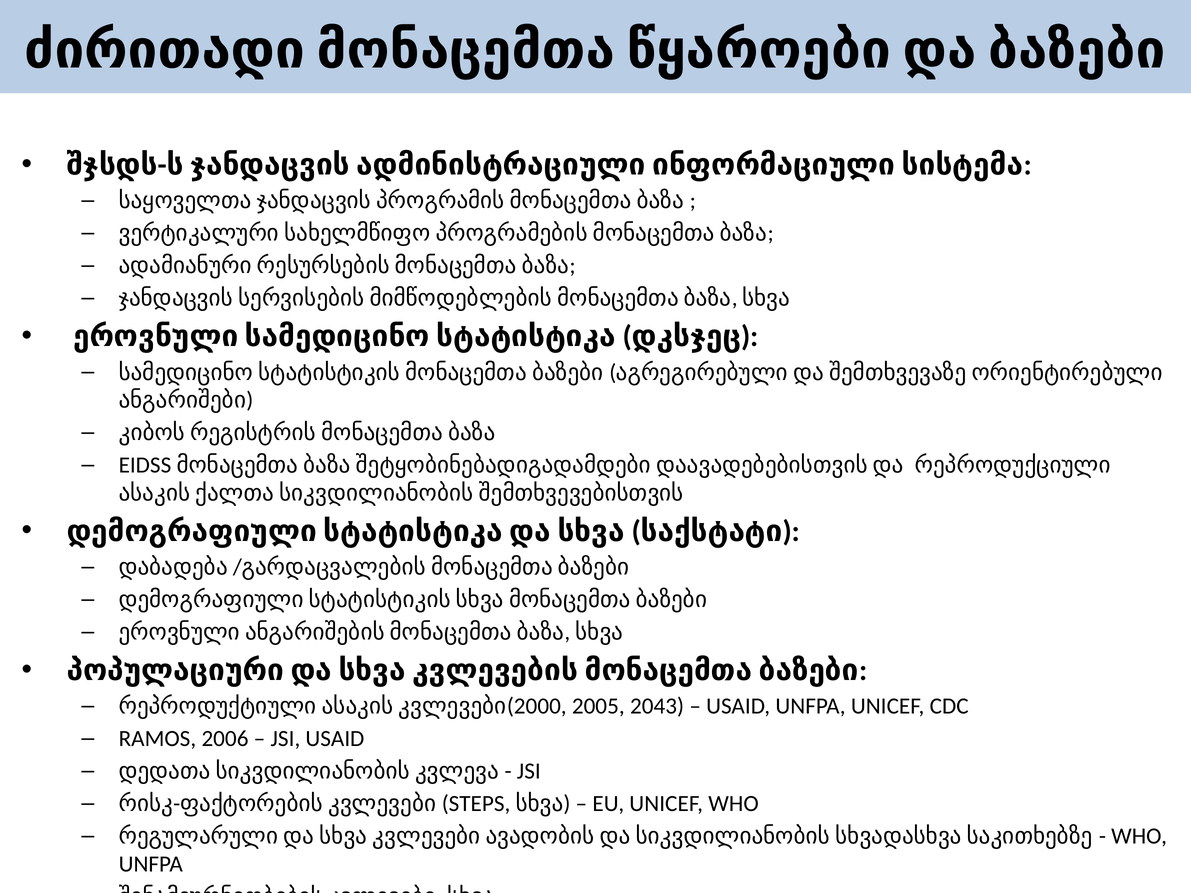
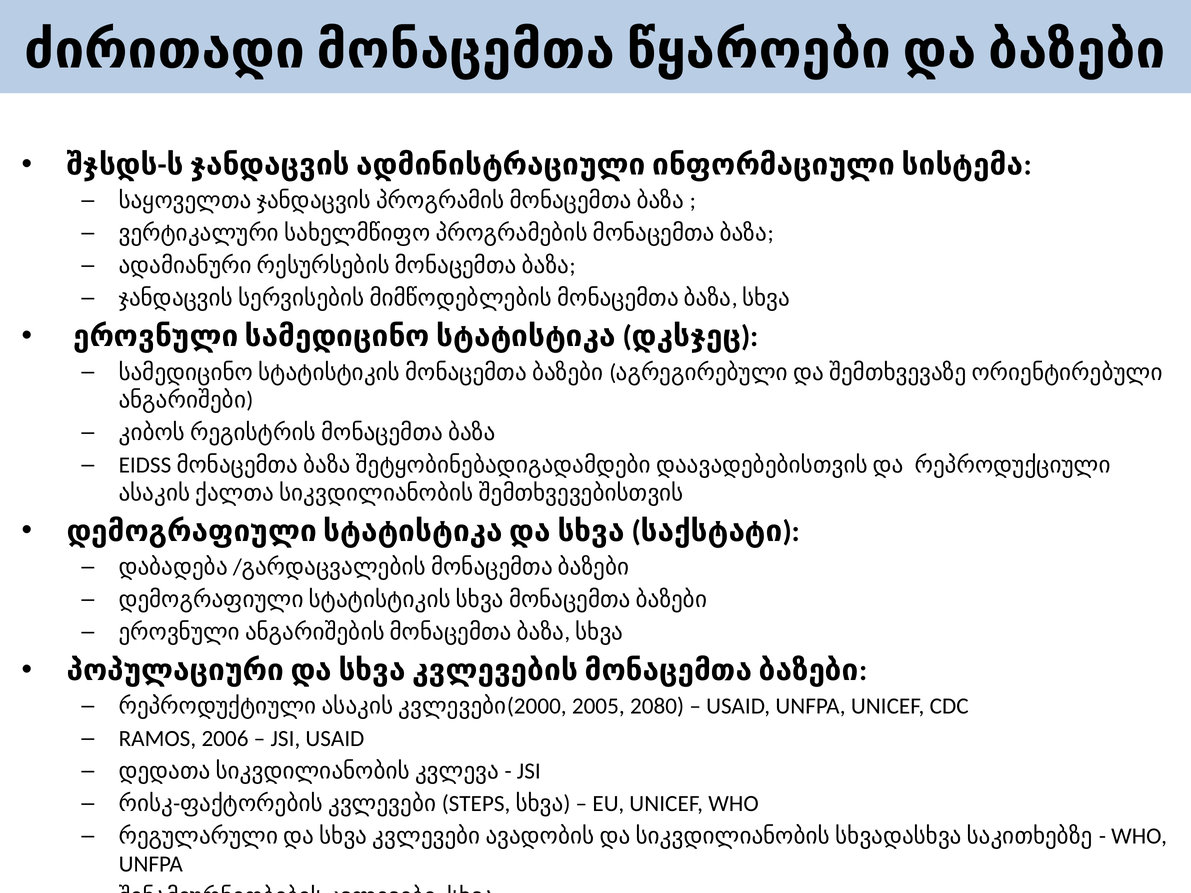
2043: 2043 -> 2080
